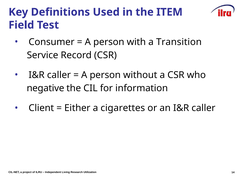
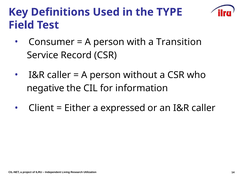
ITEM: ITEM -> TYPE
cigarettes: cigarettes -> expressed
